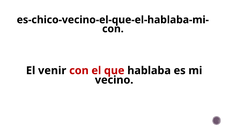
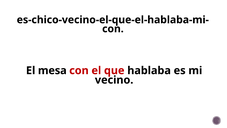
venir: venir -> mesa
